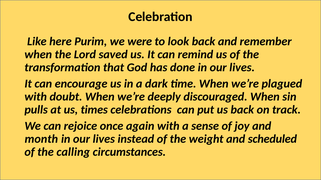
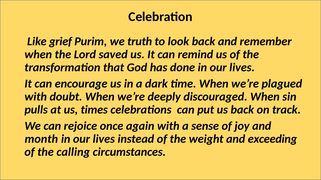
here: here -> grief
were: were -> truth
scheduled: scheduled -> exceeding
